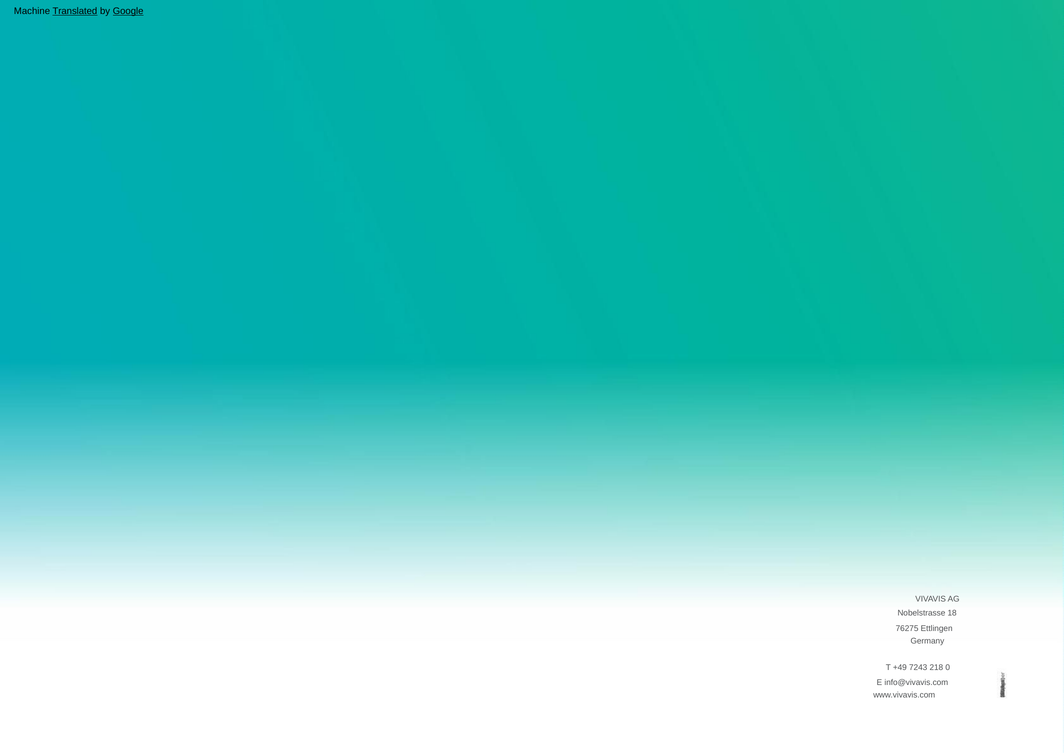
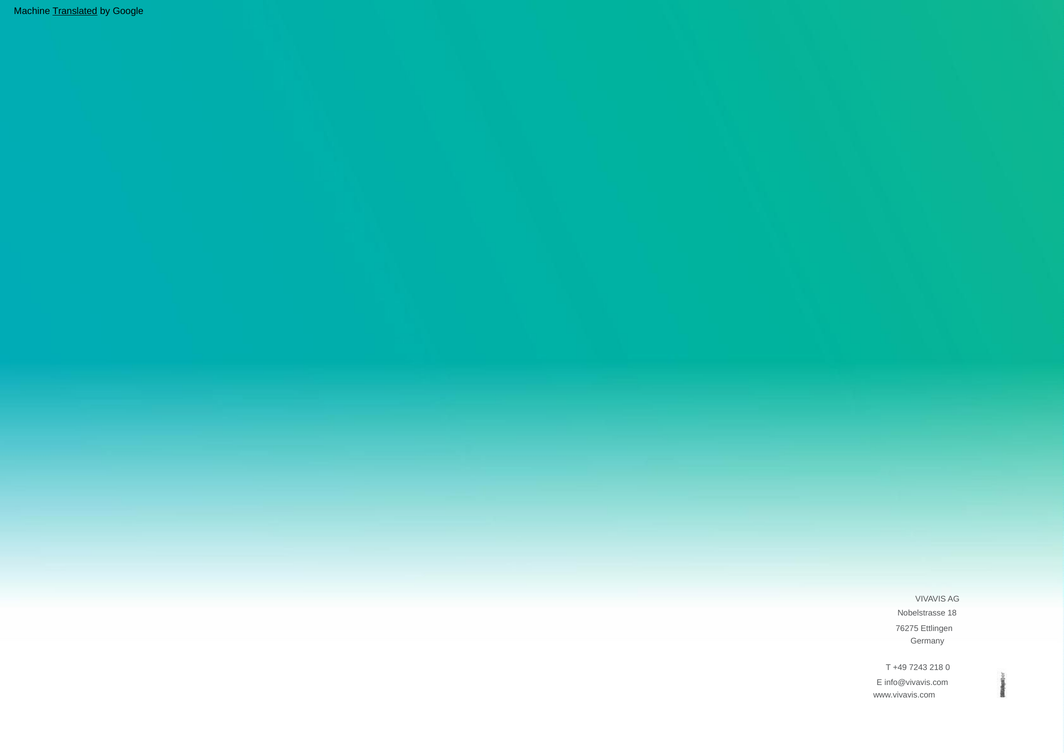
Google underline: present -> none
